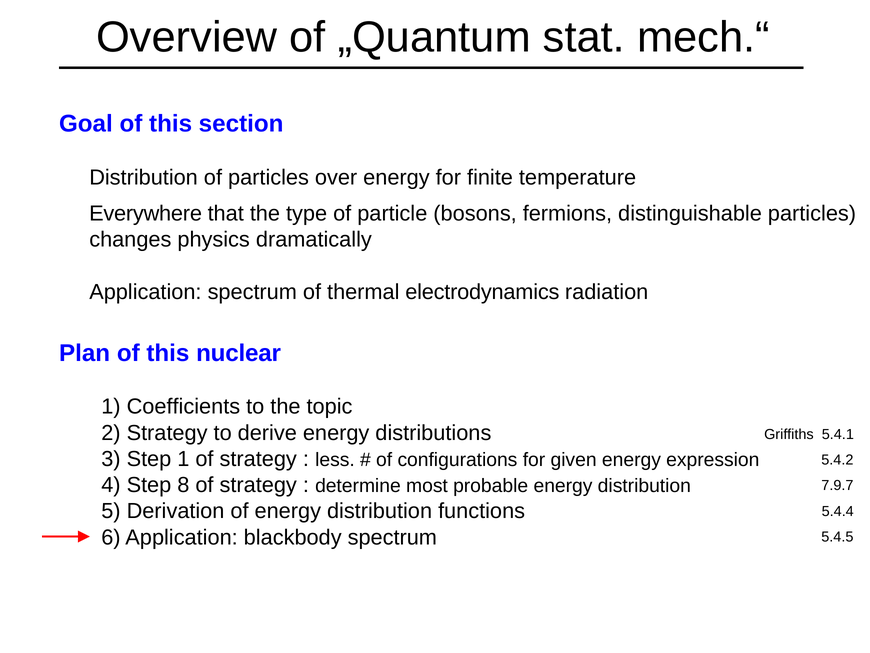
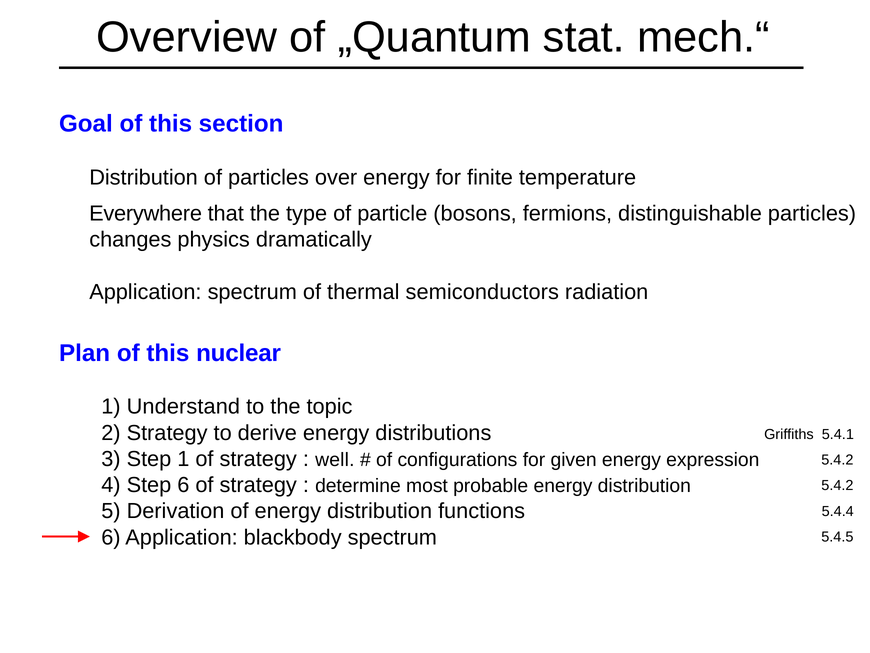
electrodynamics: electrodynamics -> semiconductors
Coefficients: Coefficients -> Understand
less: less -> well
Step 8: 8 -> 6
7.9.7 at (837, 485): 7.9.7 -> 5.4.2
